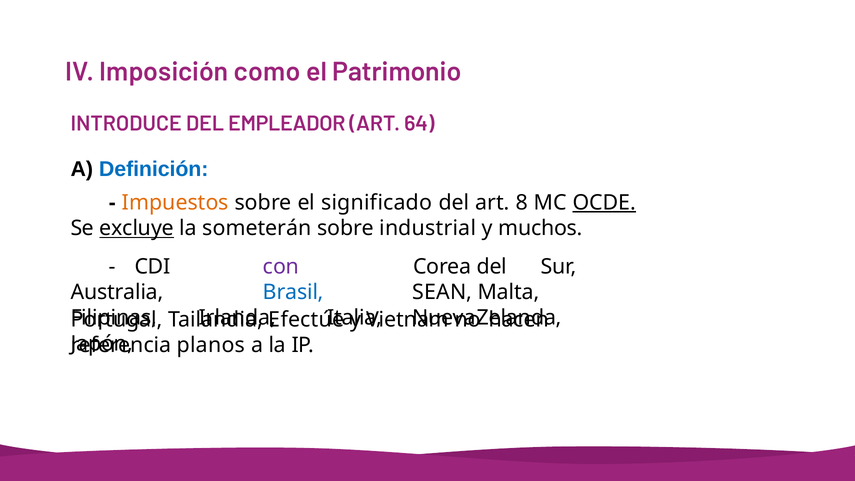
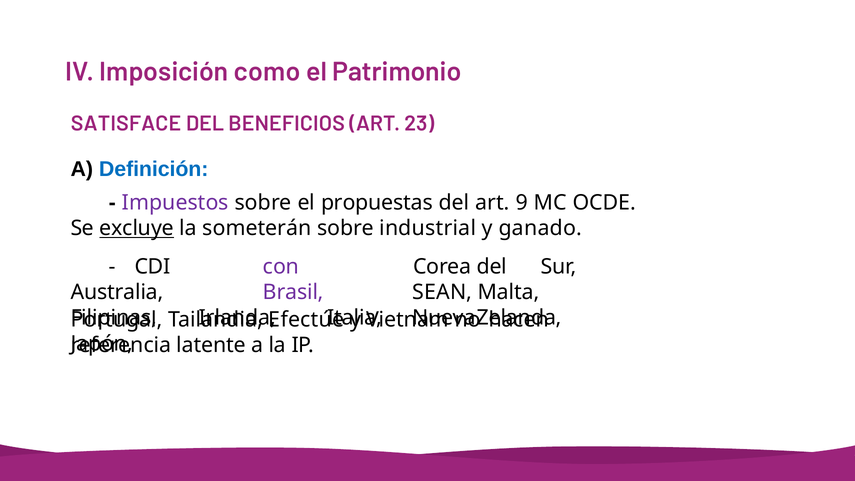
INTRODUCE: INTRODUCE -> SATISFACE
EMPLEADOR: EMPLEADOR -> BENEFICIOS
64: 64 -> 23
Impuestos colour: orange -> purple
significado: significado -> propuestas
8: 8 -> 9
OCDE underline: present -> none
muchos: muchos -> ganado
Brasil colour: blue -> purple
planos: planos -> latente
